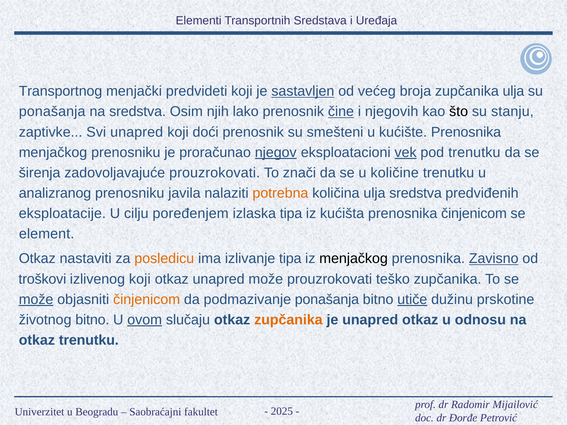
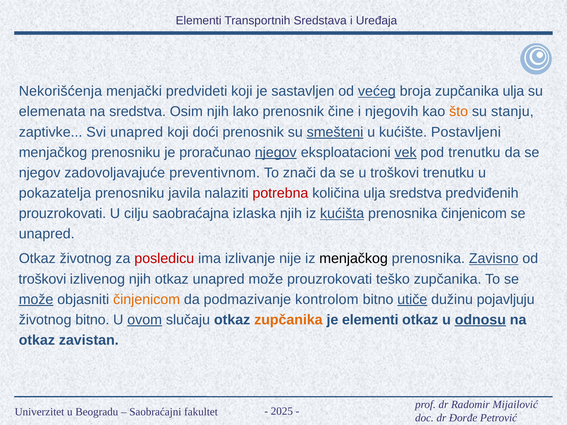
Transportnog: Transportnog -> Nekorišćenja
sastavljen underline: present -> none
većeg underline: none -> present
ponašanja at (52, 112): ponašanja -> elemenata
čine underline: present -> none
što colour: black -> orange
smešteni underline: none -> present
kućište Prenosnika: Prenosnika -> Postavljeni
širenja at (40, 173): širenja -> njegov
zadovoljavajuće prouzrokovati: prouzrokovati -> preventivnom
u količine: količine -> troškovi
analizranog: analizranog -> pokazatelja
potrebna colour: orange -> red
eksploatacije at (62, 214): eksploatacije -> prouzrokovati
poređenjem: poređenjem -> saobraćajna
izlaska tipa: tipa -> njih
kućišta underline: none -> present
element at (47, 234): element -> unapred
Otkaz nastaviti: nastaviti -> životnog
posledicu colour: orange -> red
izlivanje tipa: tipa -> nije
izlivenog koji: koji -> njih
podmazivanje ponašanja: ponašanja -> kontrolom
prskotine: prskotine -> pojavljuju
je unapred: unapred -> elementi
odnosu underline: none -> present
otkaz trenutku: trenutku -> zavistan
